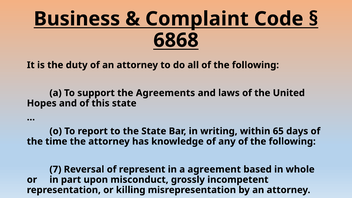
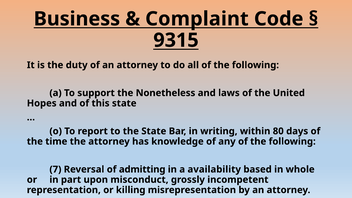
6868: 6868 -> 9315
Agreements: Agreements -> Nonetheless
65: 65 -> 80
represent: represent -> admitting
agreement: agreement -> availability
